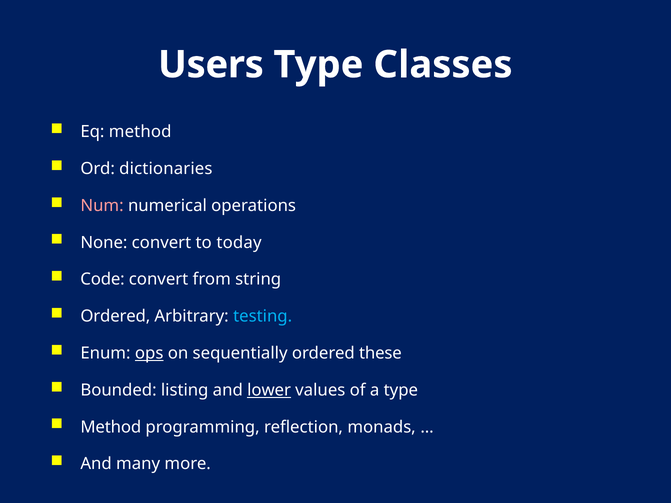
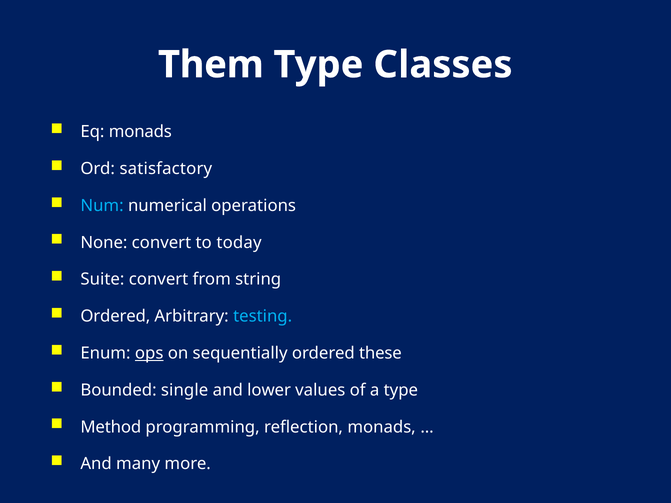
Users: Users -> Them
Eq method: method -> monads
dictionaries: dictionaries -> satisfactory
Num colour: pink -> light blue
Code: Code -> Suite
listing: listing -> single
lower underline: present -> none
